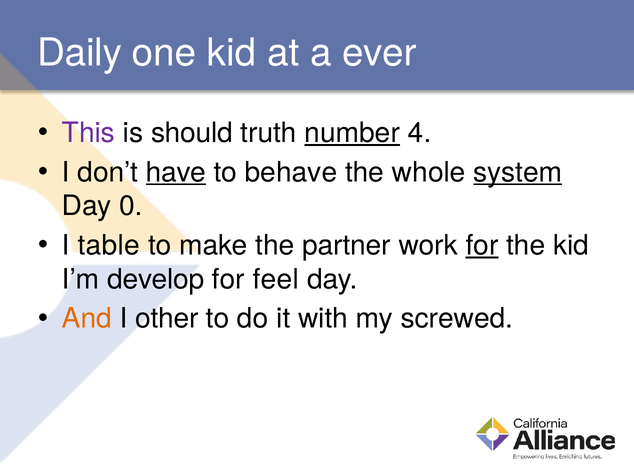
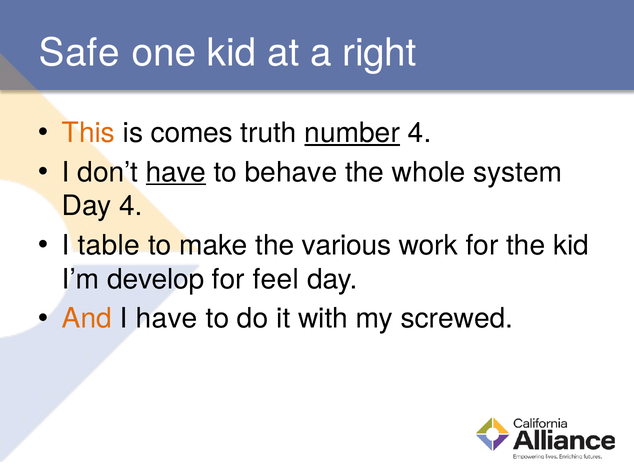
Daily: Daily -> Safe
ever: ever -> right
This colour: purple -> orange
should: should -> comes
system underline: present -> none
Day 0: 0 -> 4
partner: partner -> various
for at (482, 246) underline: present -> none
I other: other -> have
